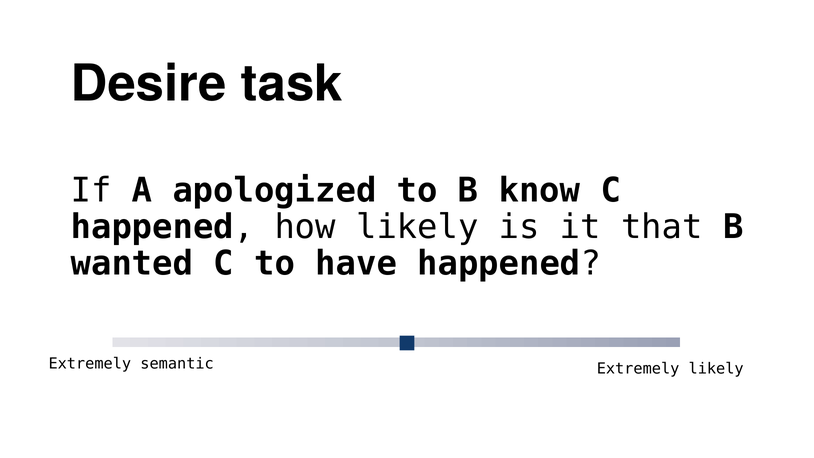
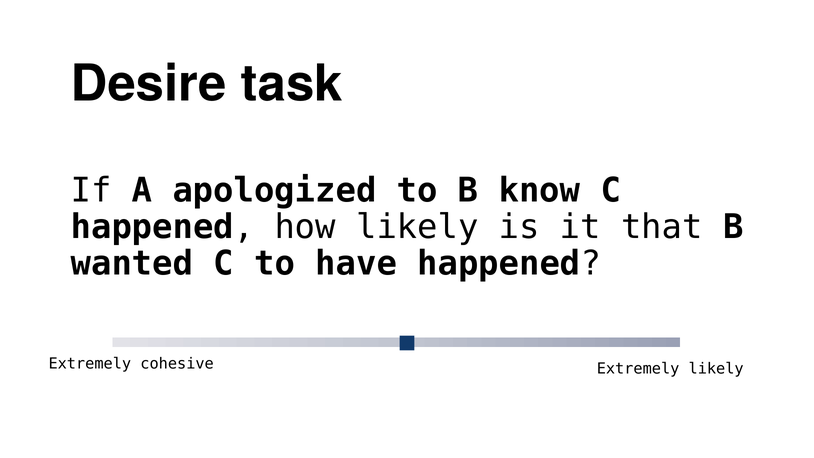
semantic: semantic -> cohesive
